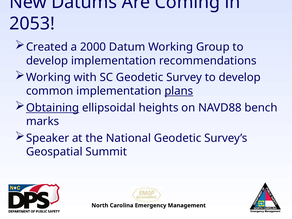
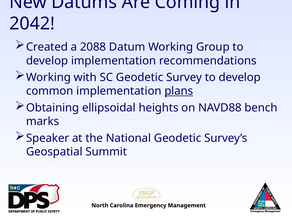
2053: 2053 -> 2042
2000: 2000 -> 2088
Obtaining underline: present -> none
